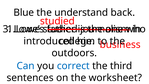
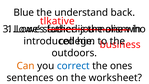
studied at (57, 21): studied -> tlkative
Can colour: blue -> orange
third: third -> ones
